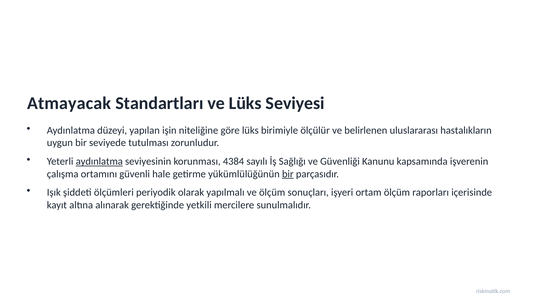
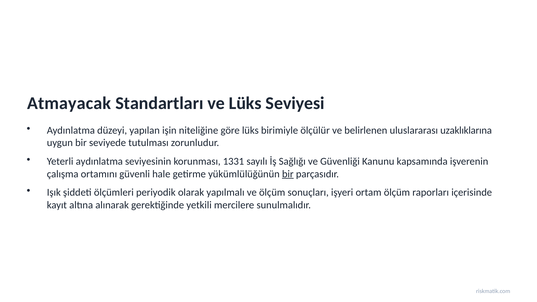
hastalıkların: hastalıkların -> uzaklıklarına
aydınlatma at (99, 161) underline: present -> none
4384: 4384 -> 1331
